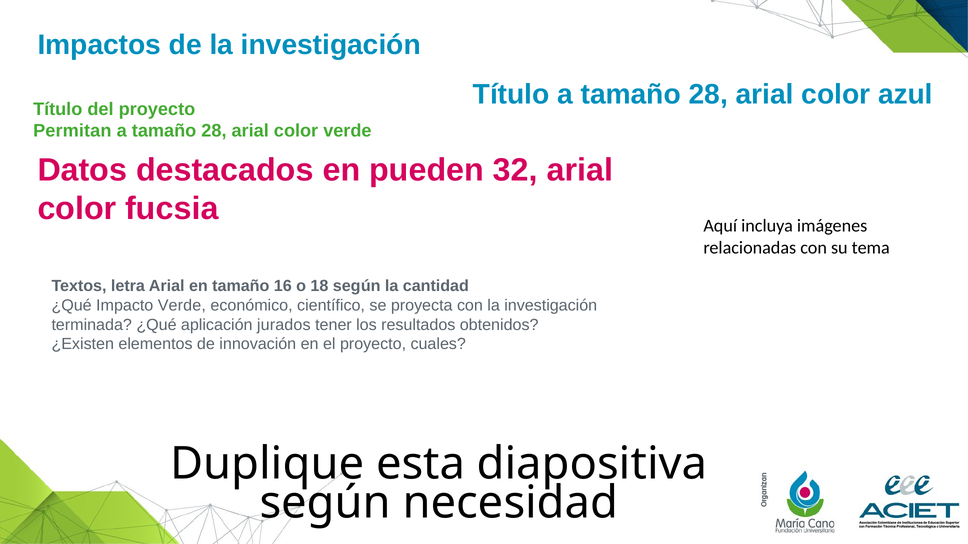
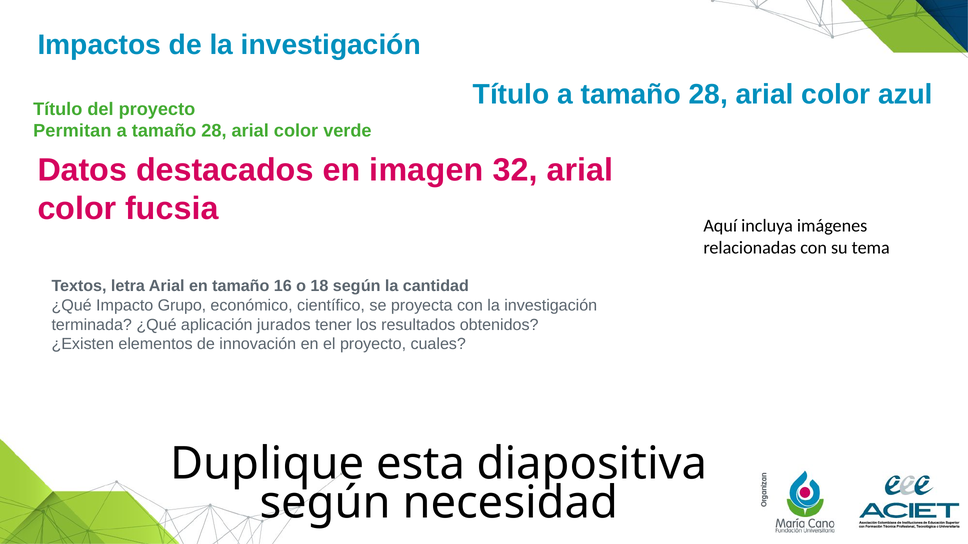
pueden: pueden -> imagen
Impacto Verde: Verde -> Grupo
